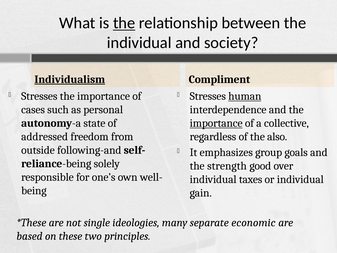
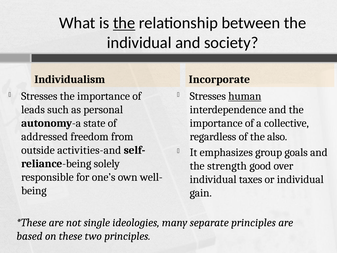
Individualism underline: present -> none
Compliment: Compliment -> Incorporate
cases: cases -> leads
importance at (216, 123) underline: present -> none
following-and: following-and -> activities-and
separate economic: economic -> principles
